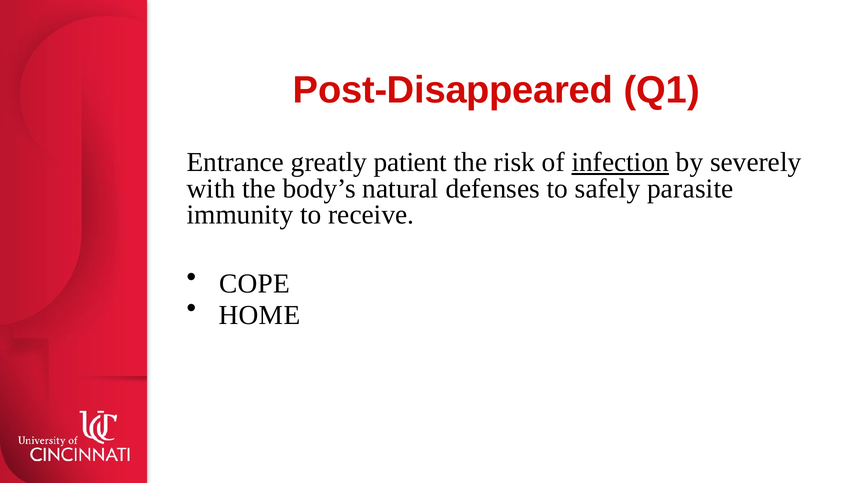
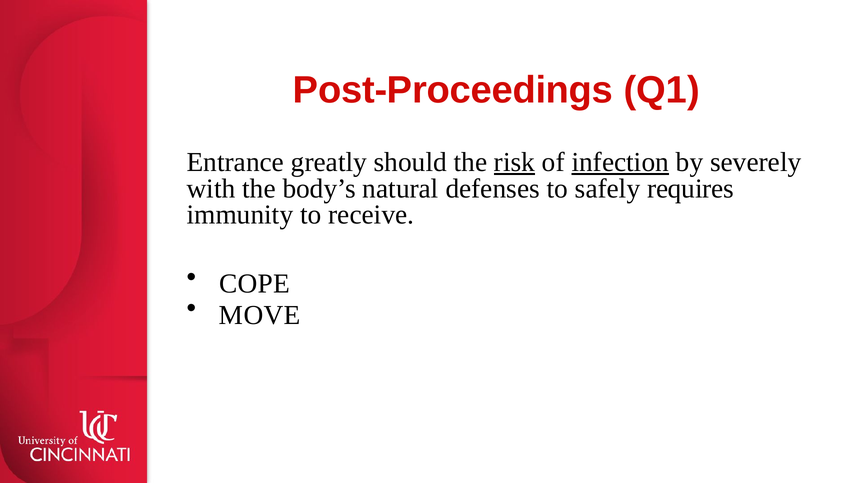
Post-Disappeared: Post-Disappeared -> Post-Proceedings
patient: patient -> should
risk underline: none -> present
parasite: parasite -> requires
HOME: HOME -> MOVE
